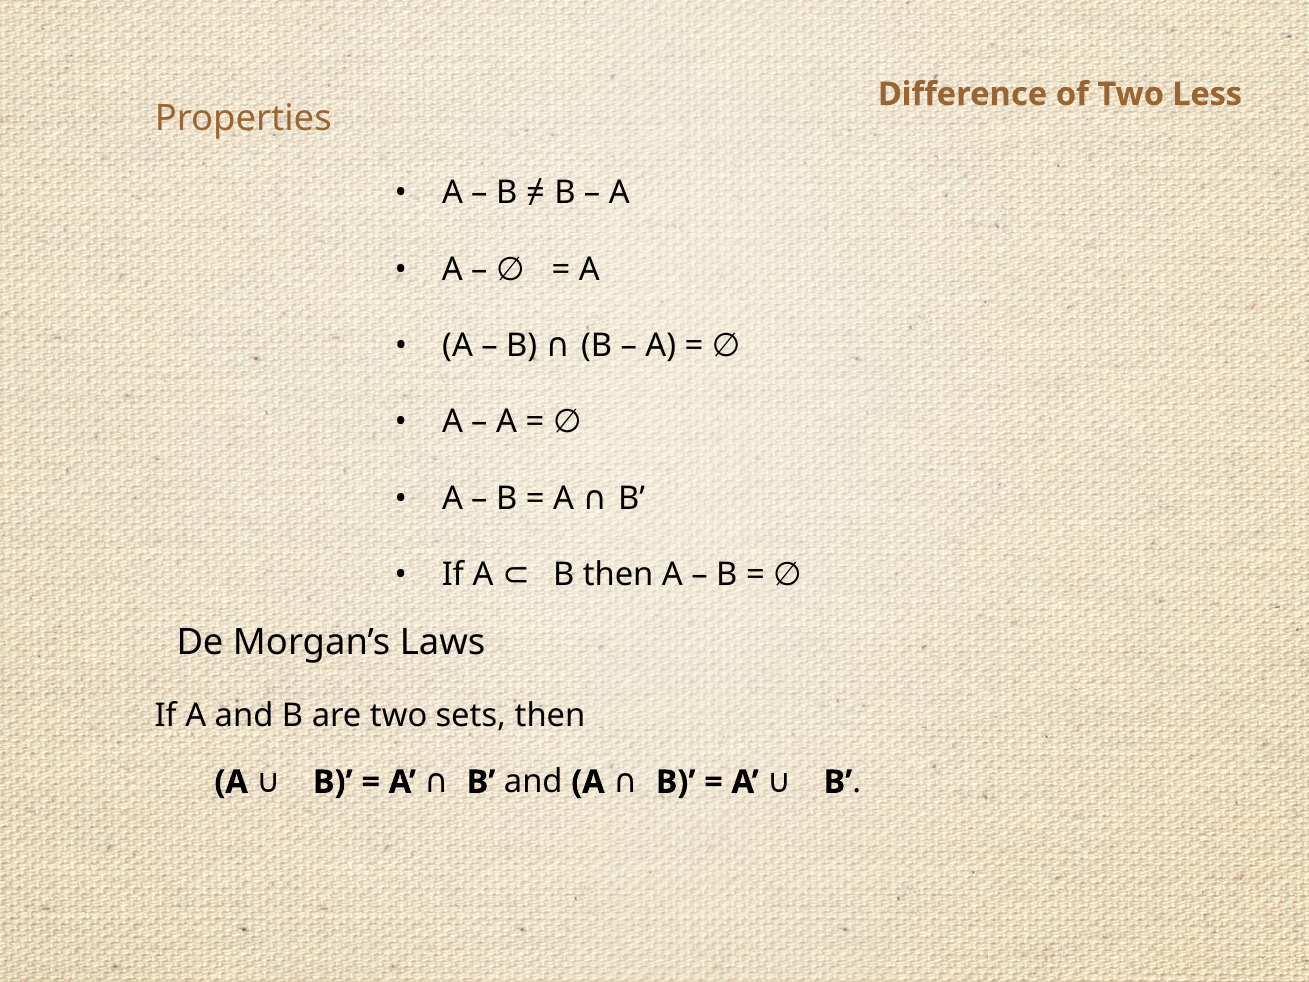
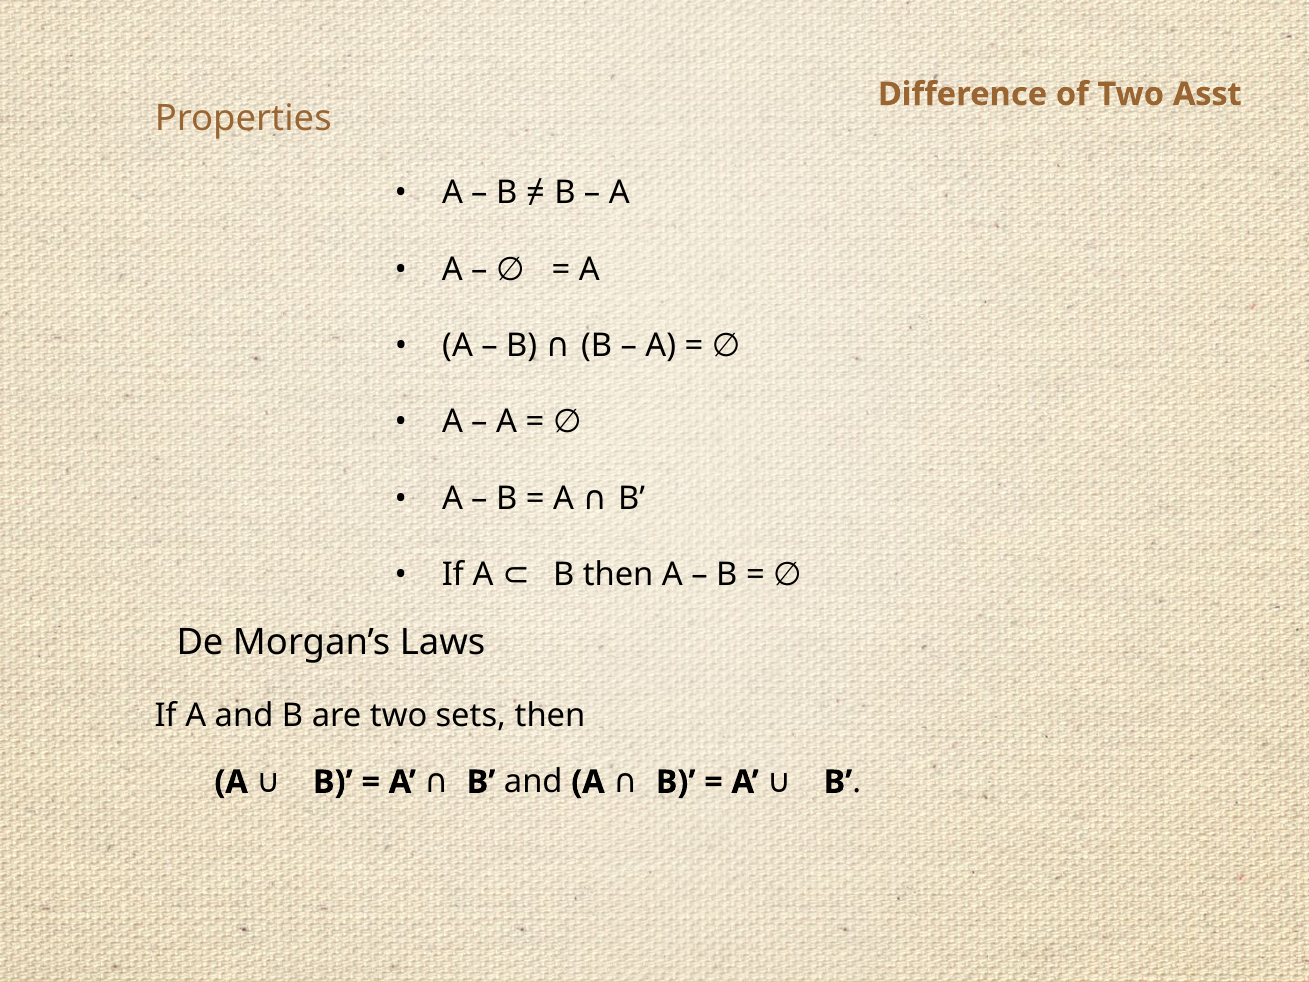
Less: Less -> Asst
